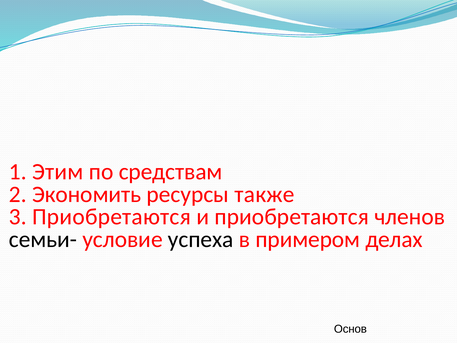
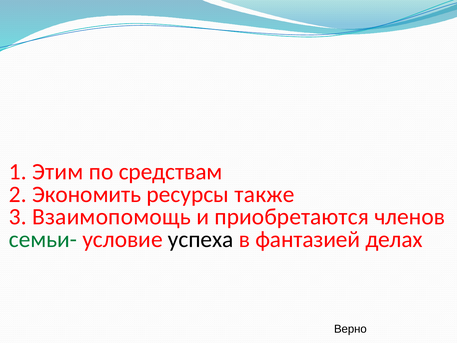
3 Приобретаются: Приобретаются -> Взаимопомощь
семьи- colour: black -> green
примером: примером -> фантазией
Основ: Основ -> Верно
